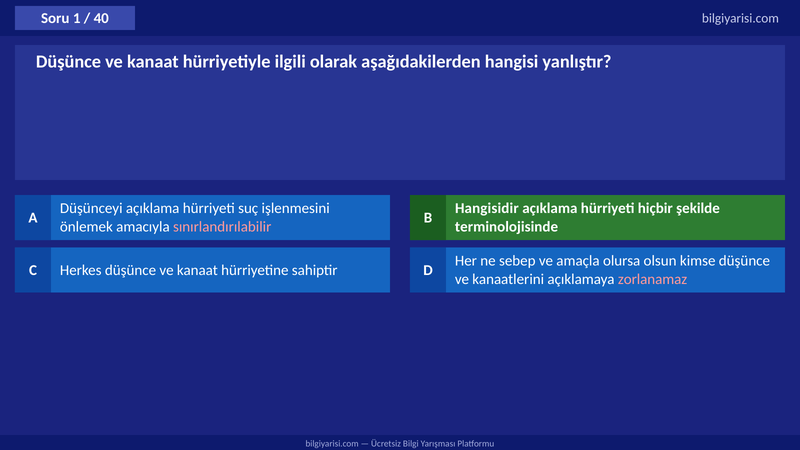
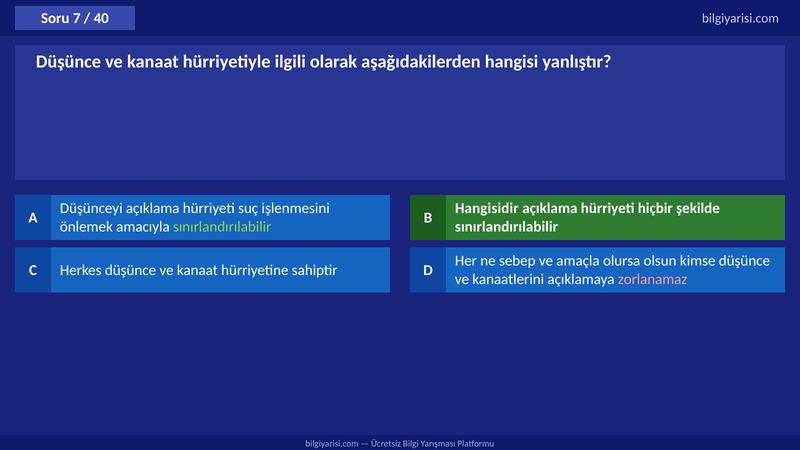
1: 1 -> 7
sınırlandırılabilir at (222, 227) colour: pink -> light green
terminolojisinde at (507, 227): terminolojisinde -> sınırlandırılabilir
